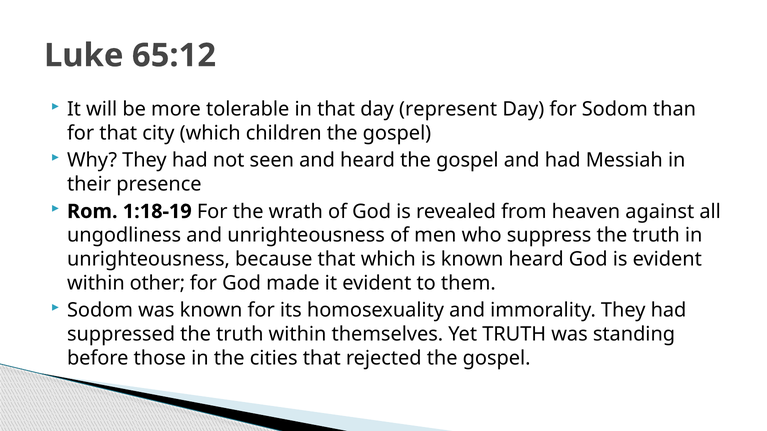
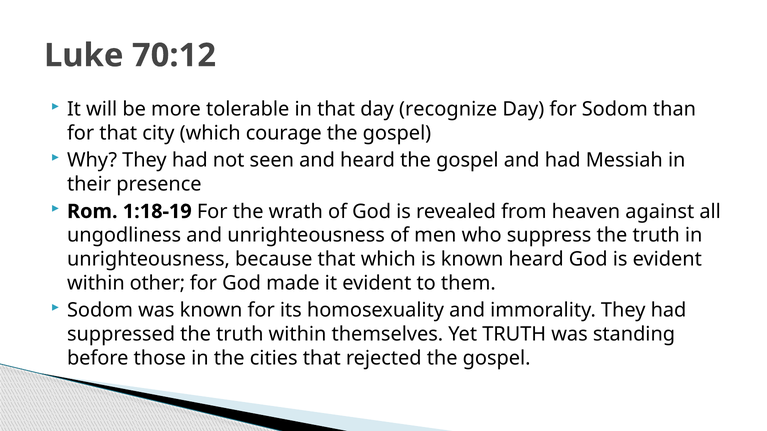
65:12: 65:12 -> 70:12
represent: represent -> recognize
children: children -> courage
